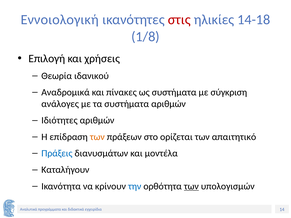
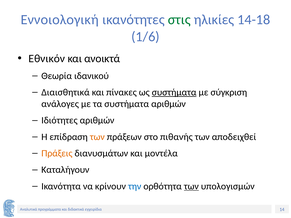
στις colour: red -> green
1/8: 1/8 -> 1/6
Επιλογή: Επιλογή -> Εθνικόν
χρήσεις: χρήσεις -> ανοικτά
Αναδρομικά: Αναδρομικά -> Διαισθητικά
συστήματα at (174, 92) underline: none -> present
ορίζεται: ορίζεται -> πιθανής
απαιτητικό: απαιτητικό -> αποδειχθεί
Πράξεις colour: blue -> orange
